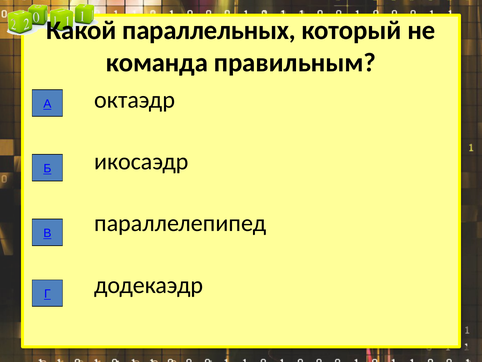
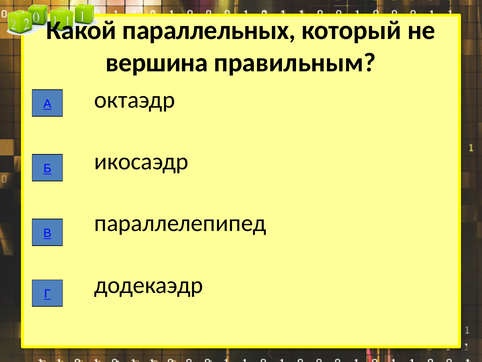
команда: команда -> вершина
